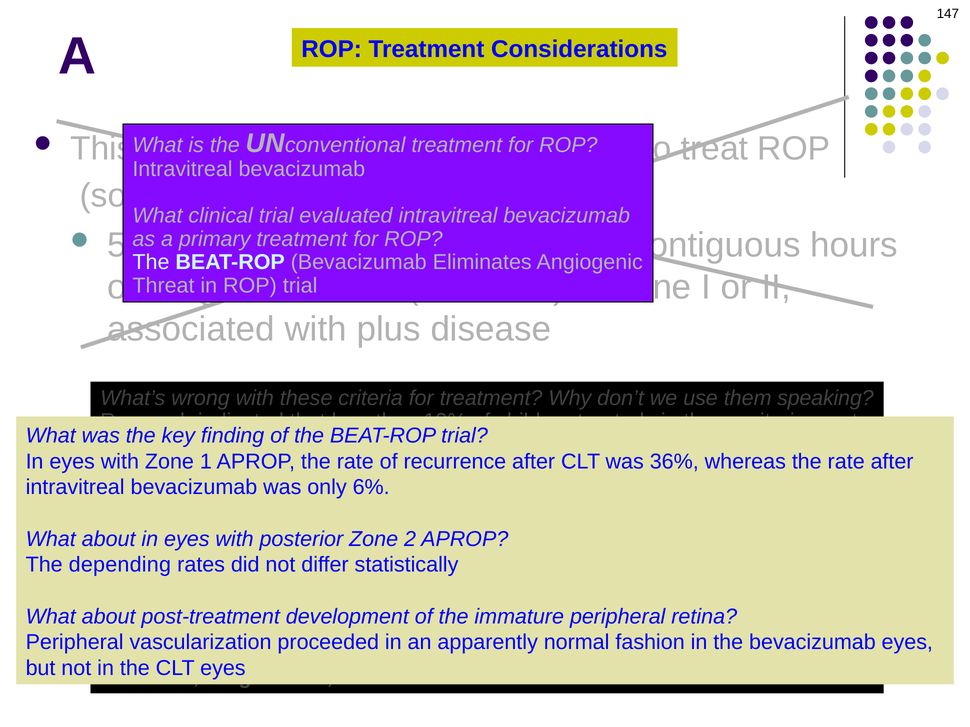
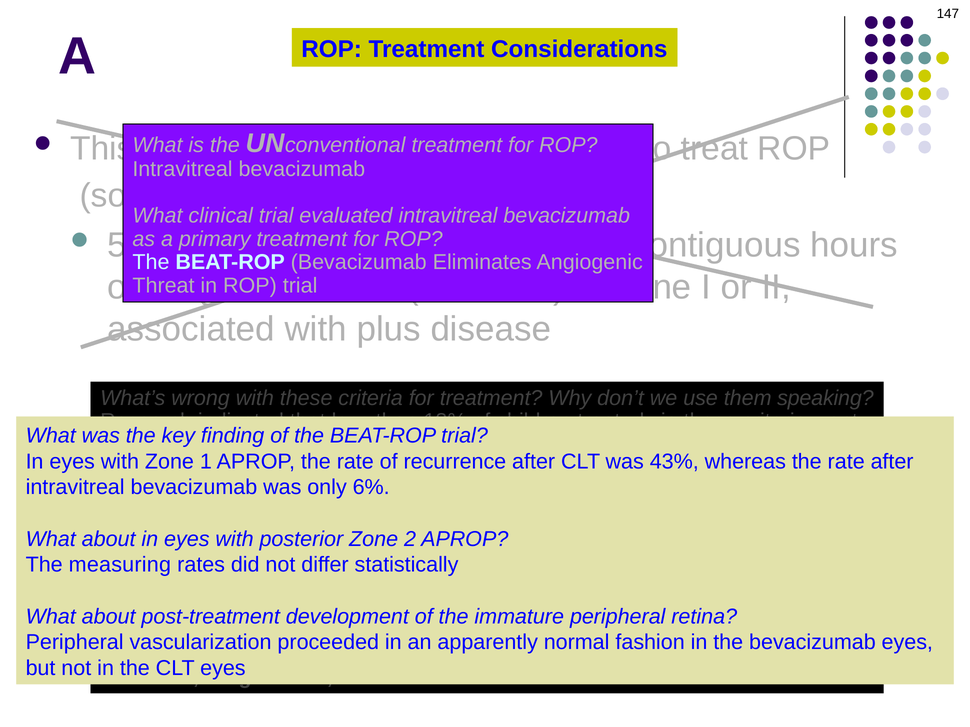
36%: 36% -> 43%
depending: depending -> measuring
